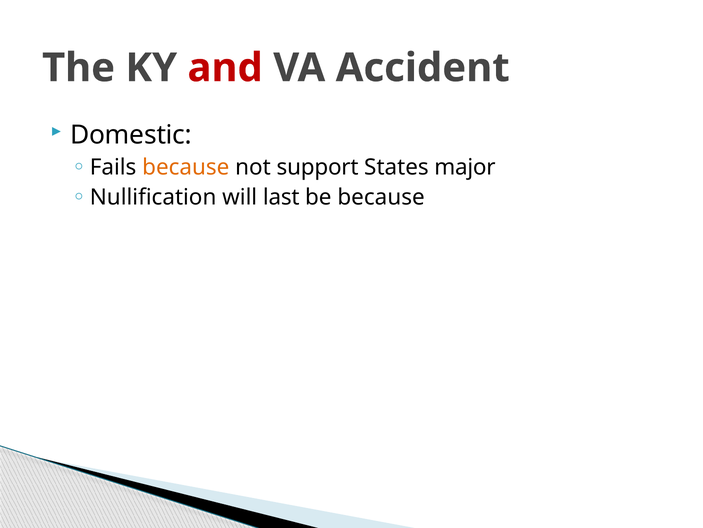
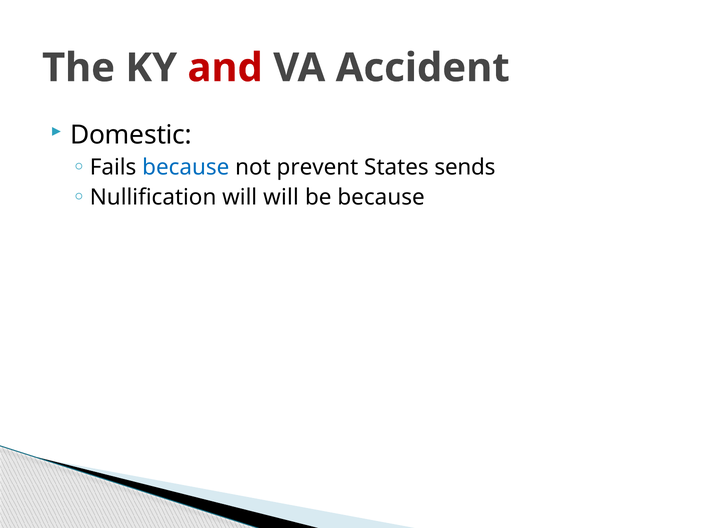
because at (186, 167) colour: orange -> blue
support: support -> prevent
major: major -> sends
will last: last -> will
